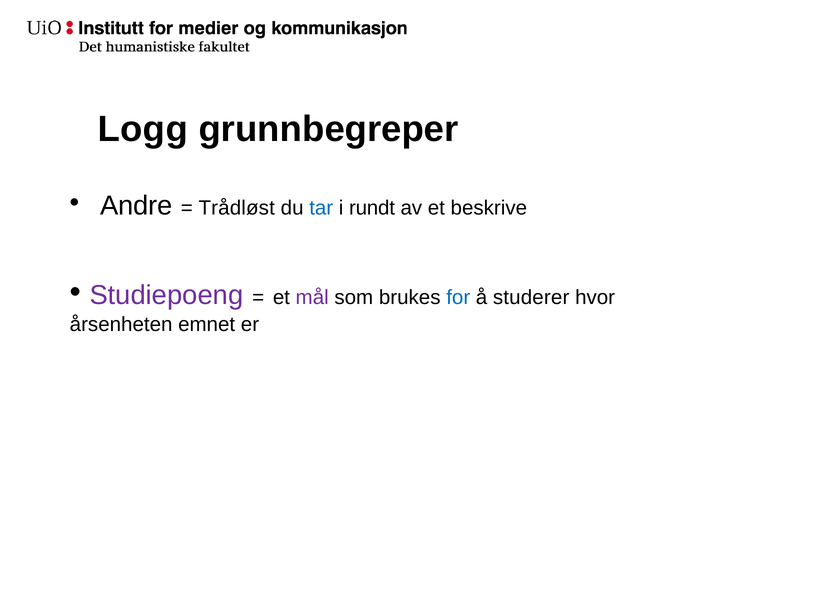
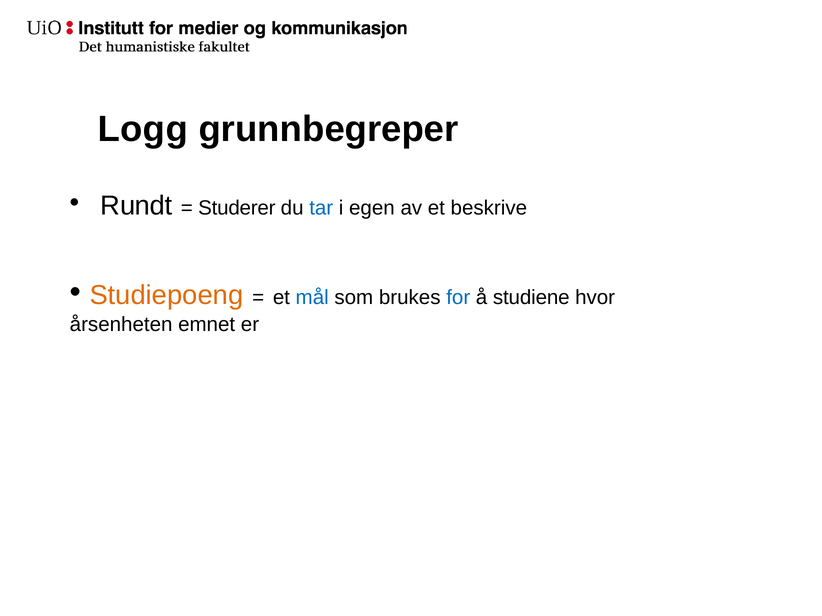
Andre: Andre -> Rundt
Trådløst: Trådløst -> Studerer
rundt: rundt -> egen
Studiepoeng colour: purple -> orange
mål colour: purple -> blue
studerer: studerer -> studiene
